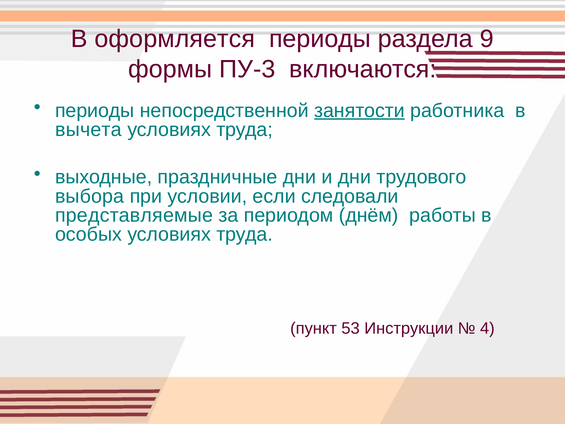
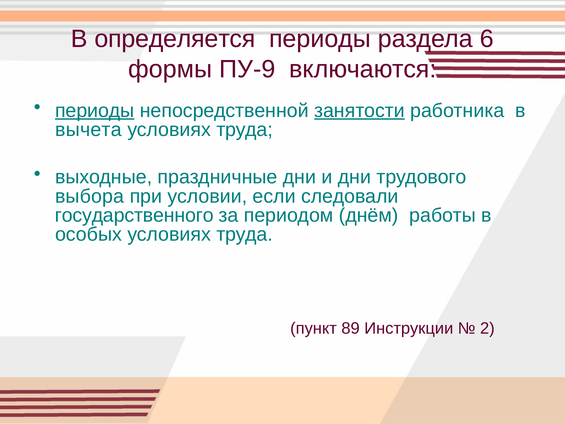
оформляется: оформляется -> определяется
9: 9 -> 6
ПУ-3: ПУ-3 -> ПУ-9
периоды at (95, 110) underline: none -> present
представляемые: представляемые -> государственного
53: 53 -> 89
4: 4 -> 2
